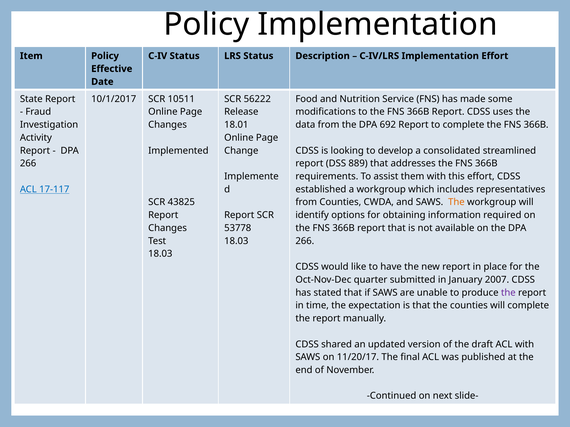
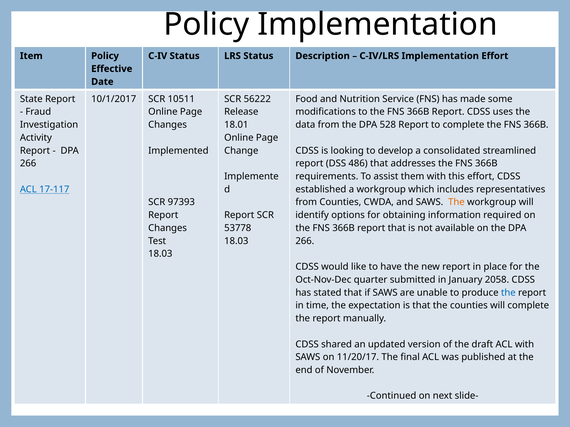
692: 692 -> 528
889: 889 -> 486
43825: 43825 -> 97393
2007: 2007 -> 2058
the at (508, 293) colour: purple -> blue
